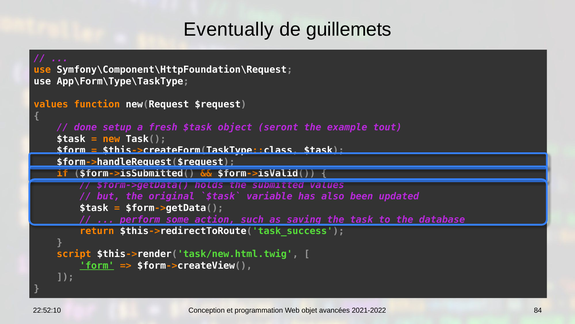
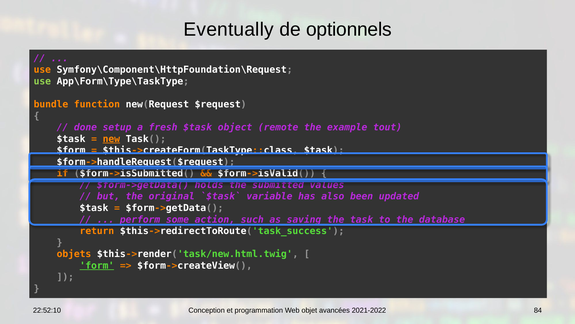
guillemets: guillemets -> optionnels
use at (42, 81) colour: white -> light green
values at (51, 104): values -> bundle
seront: seront -> remote
new underline: none -> present
script: script -> objets
